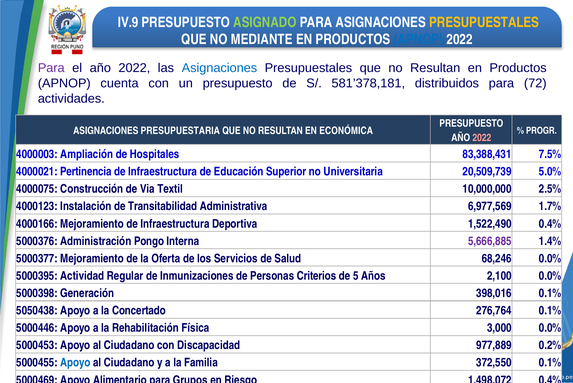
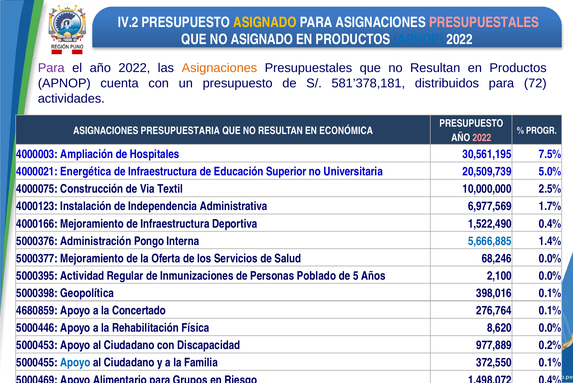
IV.9: IV.9 -> IV.2
ASIGNADO at (265, 22) colour: light green -> yellow
PRESUPUESTALES at (484, 22) colour: yellow -> pink
NO MEDIANTE: MEDIANTE -> ASIGNADO
Asignaciones at (219, 68) colour: blue -> orange
83,388,431: 83,388,431 -> 30,561,195
Pertinencia: Pertinencia -> Energética
Transitabilidad: Transitabilidad -> Independencia
5,666,885 colour: purple -> blue
Criterios: Criterios -> Poblado
Generación: Generación -> Geopolítica
5050438: 5050438 -> 4680859
3,000: 3,000 -> 8,620
